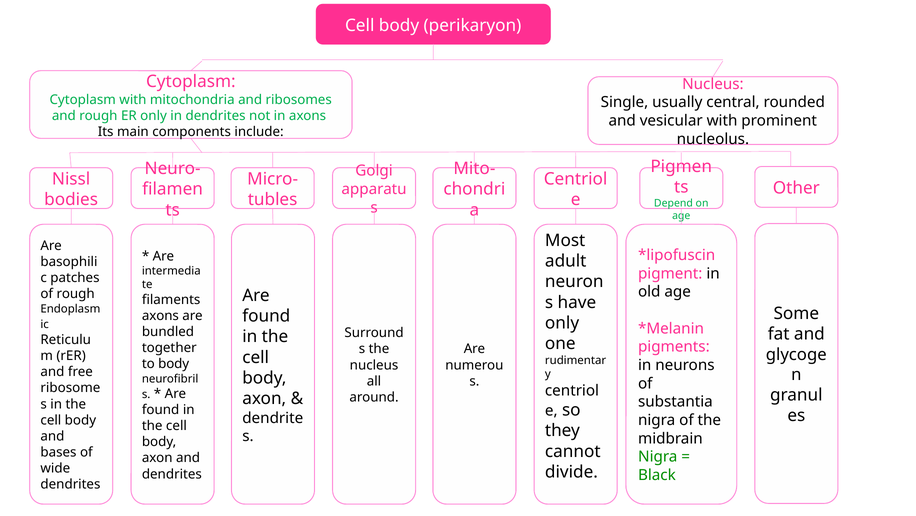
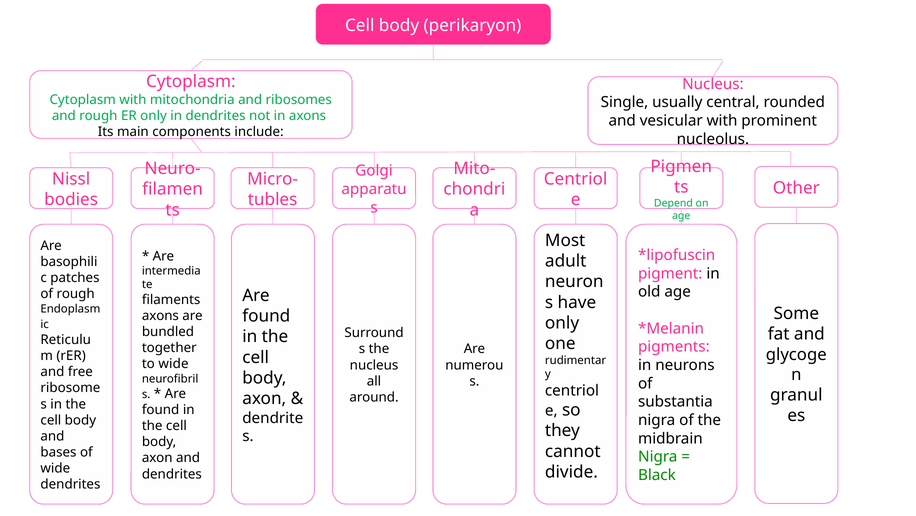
to body: body -> wide
